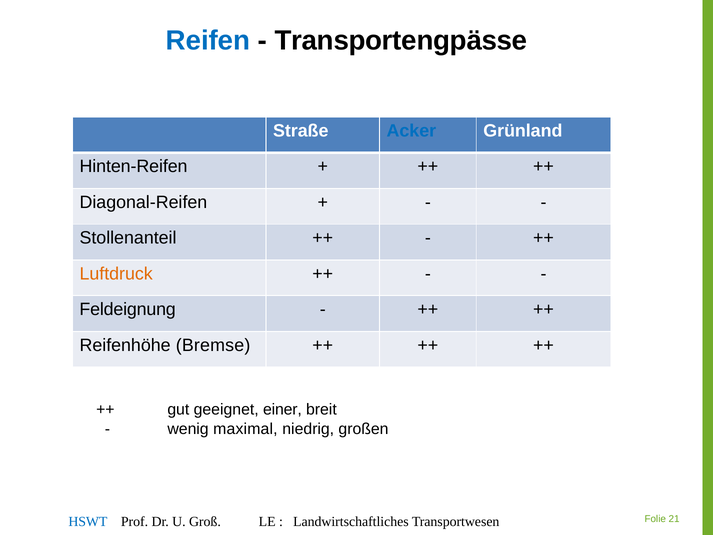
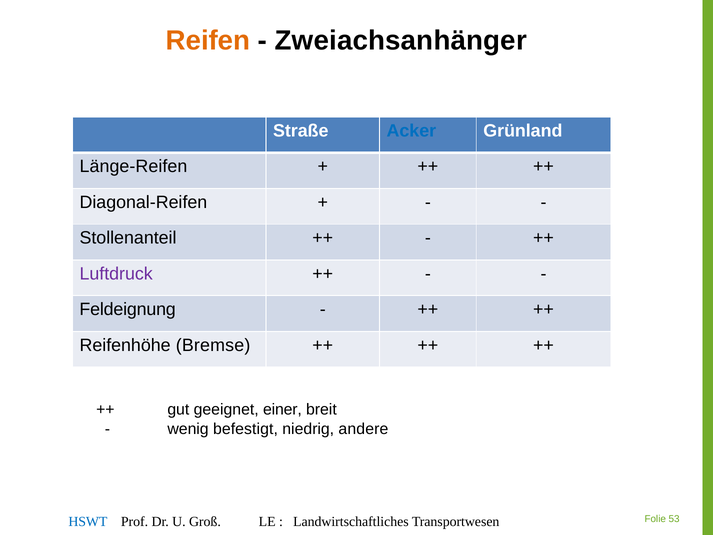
Reifen colour: blue -> orange
Transportengpässe: Transportengpässe -> Zweiachsanhänger
Hinten-Reifen: Hinten-Reifen -> Länge-Reifen
Luftdruck colour: orange -> purple
maximal: maximal -> befestigt
großen: großen -> andere
21: 21 -> 53
